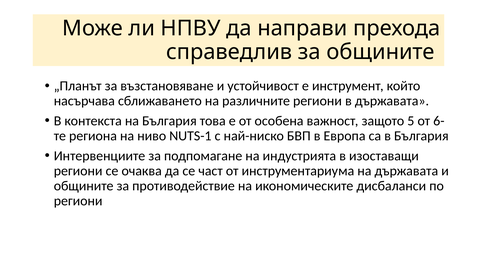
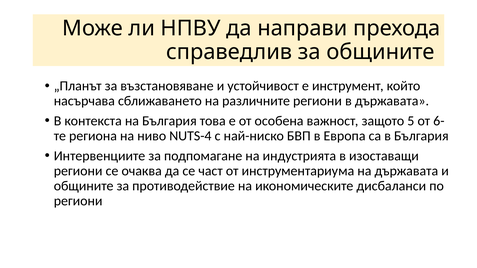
NUTS-1: NUTS-1 -> NUTS-4
